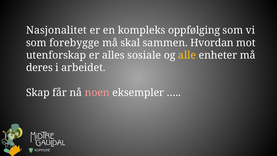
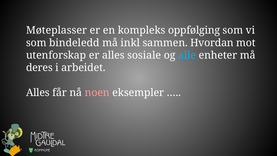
Nasjonalitet: Nasjonalitet -> Møteplasser
forebygge: forebygge -> bindeledd
skal: skal -> inkl
alle colour: yellow -> light blue
Skap at (38, 93): Skap -> Alles
